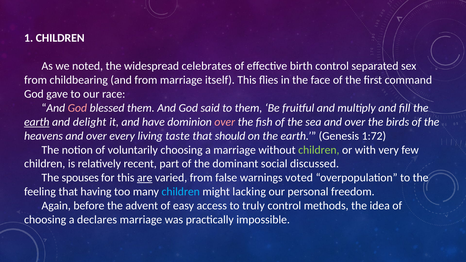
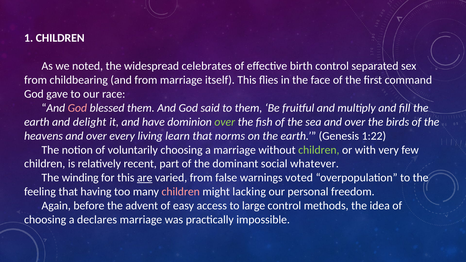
earth at (37, 122) underline: present -> none
over at (225, 122) colour: pink -> light green
taste: taste -> learn
should: should -> norms
1:72: 1:72 -> 1:22
discussed: discussed -> whatever
spouses: spouses -> winding
children at (181, 192) colour: light blue -> pink
truly: truly -> large
